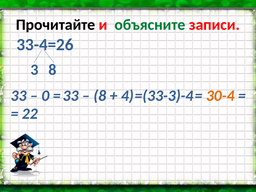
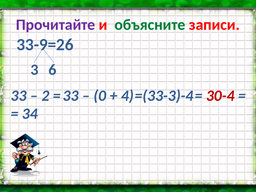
Прочитайте colour: black -> purple
33-4=26: 33-4=26 -> 33-9=26
3 8: 8 -> 6
0: 0 -> 2
8 at (100, 96): 8 -> 0
30-4 colour: orange -> red
22: 22 -> 34
